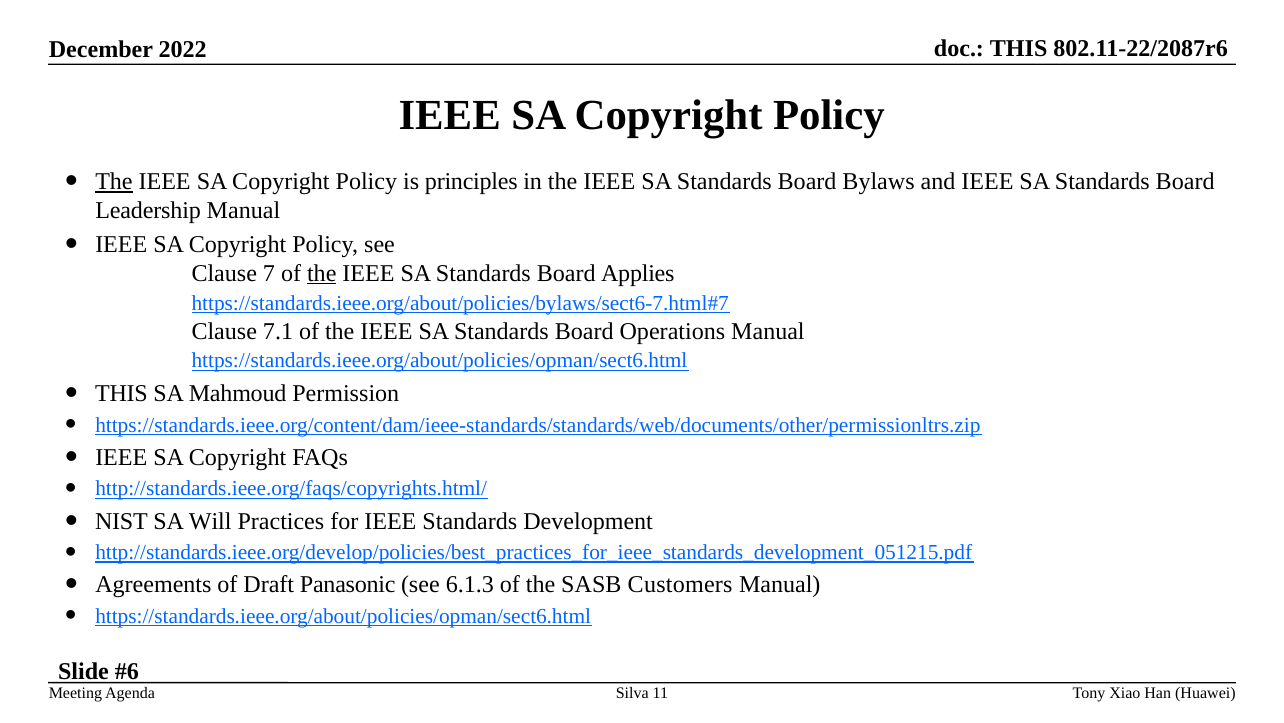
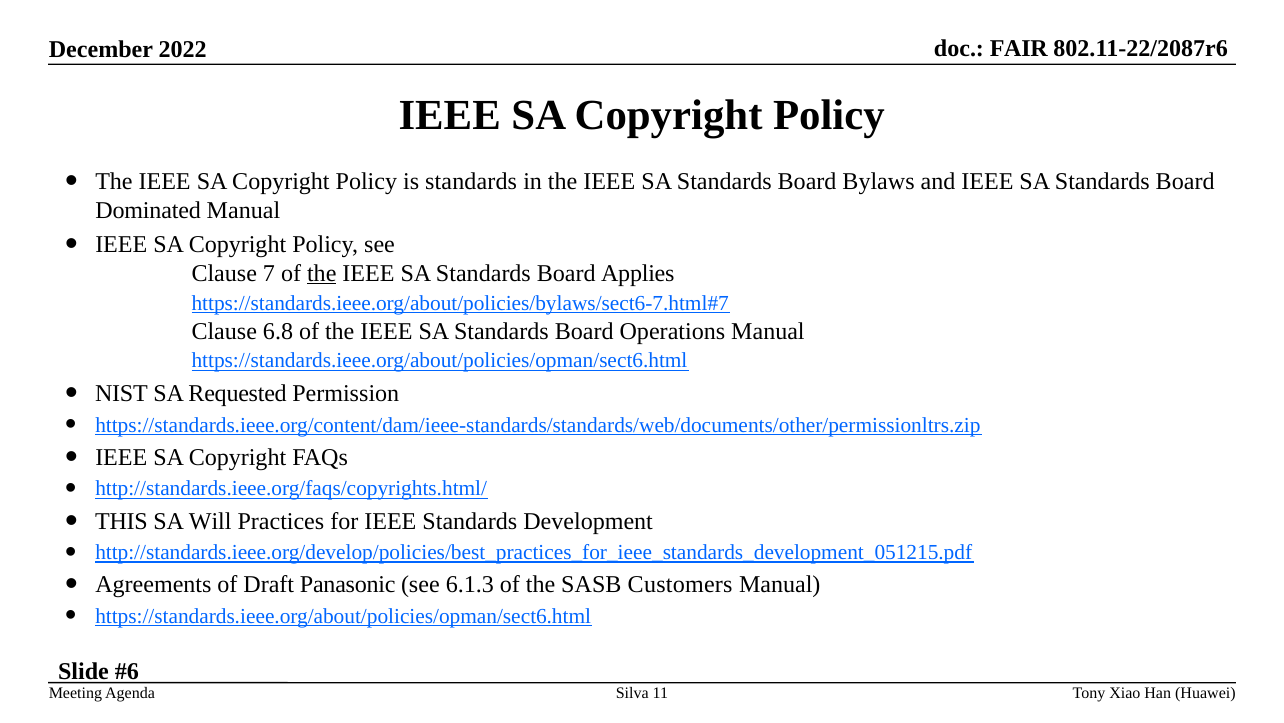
THIS at (1019, 48): THIS -> FAIR
The at (114, 181) underline: present -> none
is principles: principles -> standards
Leadership: Leadership -> Dominated
7.1: 7.1 -> 6.8
THIS at (121, 393): THIS -> NIST
Mahmoud: Mahmoud -> Requested
NIST: NIST -> THIS
